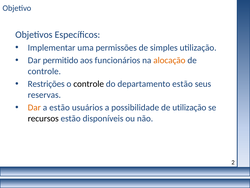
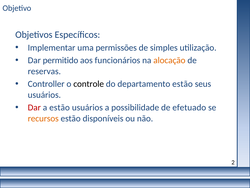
controle at (44, 71): controle -> reservas
Restrições: Restrições -> Controller
reservas at (44, 95): reservas -> usuários
Dar at (34, 107) colour: orange -> red
de utilização: utilização -> efetuado
recursos colour: black -> orange
